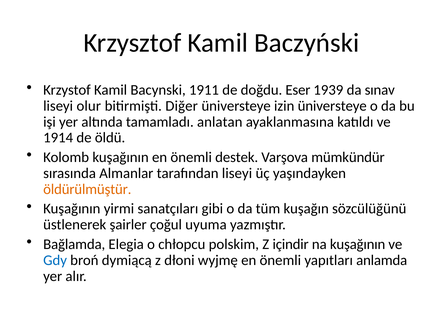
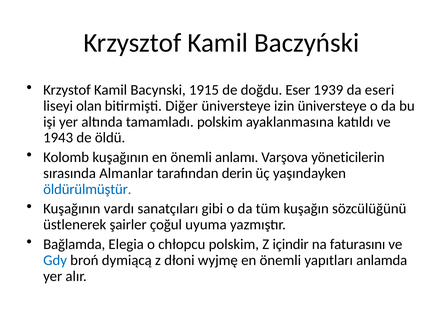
1911: 1911 -> 1915
sınav: sınav -> eseri
olur: olur -> olan
tamamladı anlatan: anlatan -> polskim
1914: 1914 -> 1943
destek: destek -> anlamı
mümkündür: mümkündür -> yöneticilerin
tarafından liseyi: liseyi -> derin
öldürülmüştür colour: orange -> blue
yirmi: yirmi -> vardı
na kuşağının: kuşağının -> faturasını
